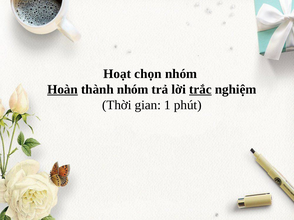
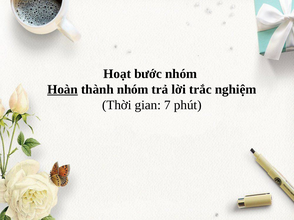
chọn: chọn -> bước
trắc underline: present -> none
1: 1 -> 7
